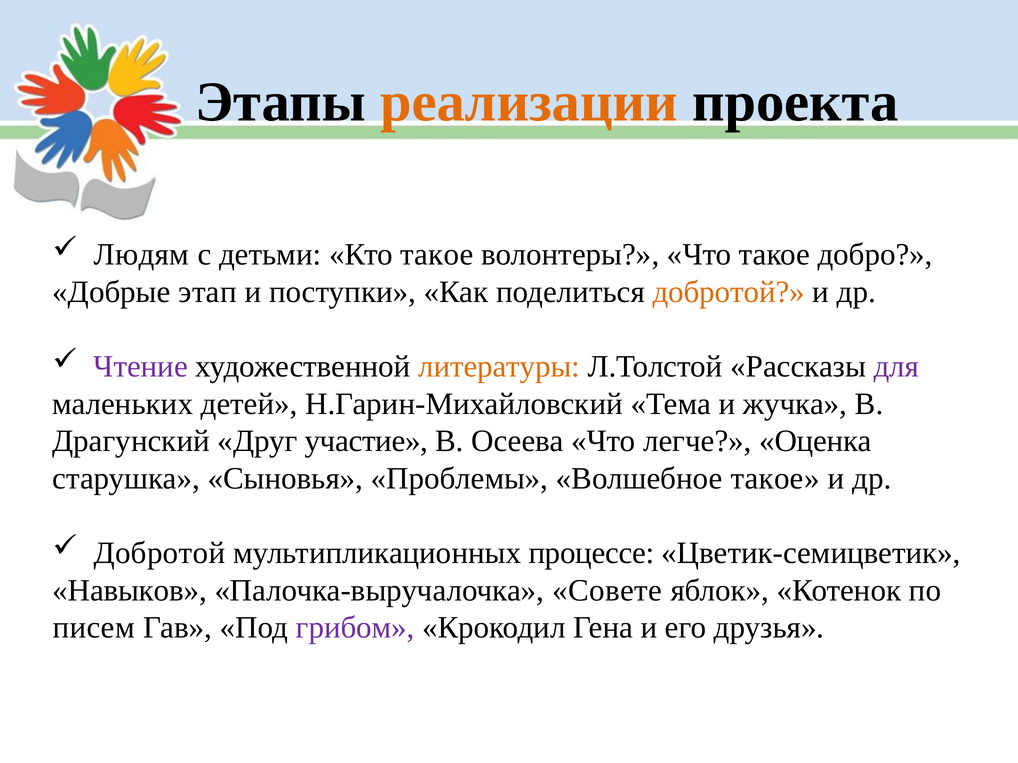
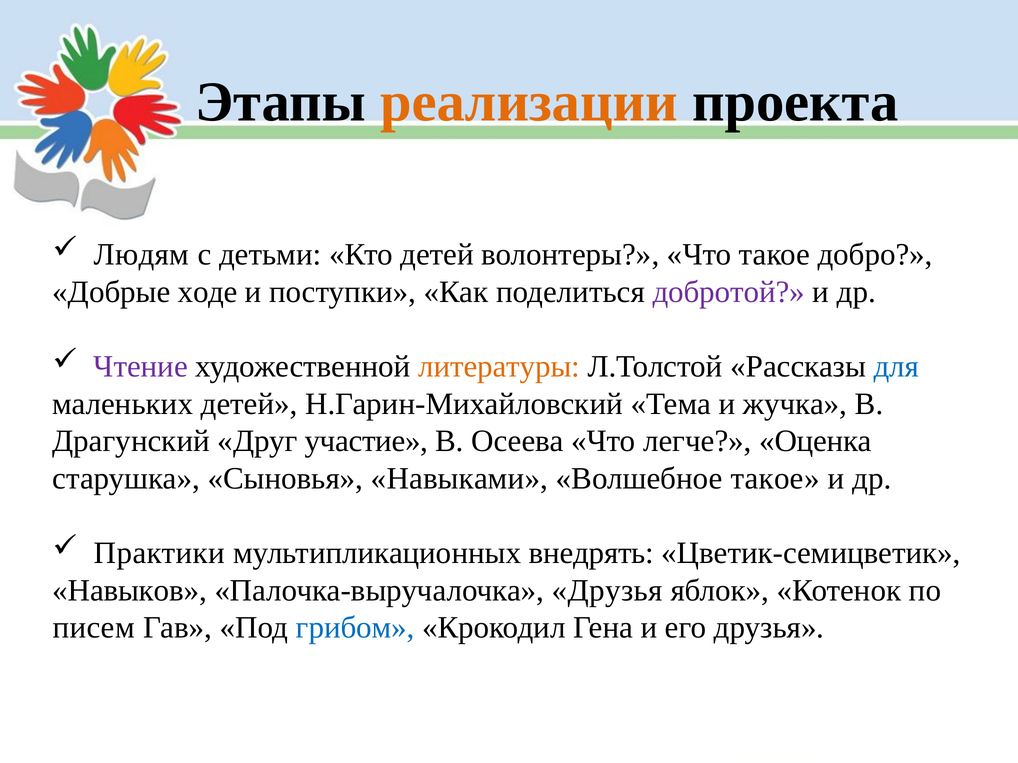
Кто такое: такое -> детей
этап: этап -> ходе
добротой at (729, 292) colour: orange -> purple
для colour: purple -> blue
Проблемы: Проблемы -> Навыками
Добротой at (159, 553): Добротой -> Практики
процессе: процессе -> внедрять
Палочка-выручалочка Совете: Совете -> Друзья
грибом colour: purple -> blue
